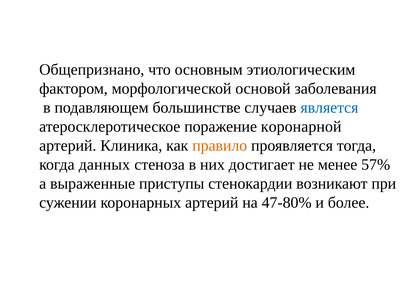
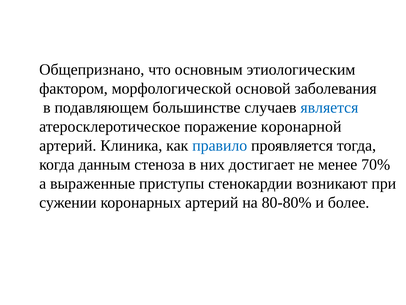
правило colour: orange -> blue
данных: данных -> данным
57%: 57% -> 70%
47-80%: 47-80% -> 80-80%
